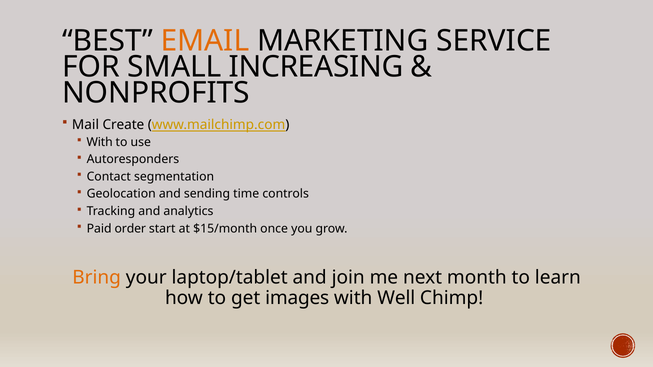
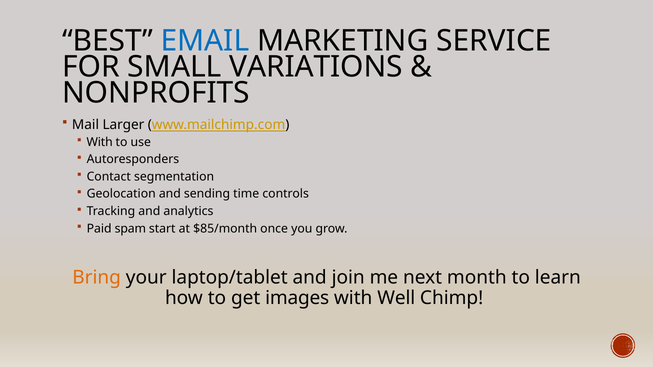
EMAIL colour: orange -> blue
INCREASING: INCREASING -> VARIATIONS
Create: Create -> Larger
order: order -> spam
$15/month: $15/month -> $85/month
